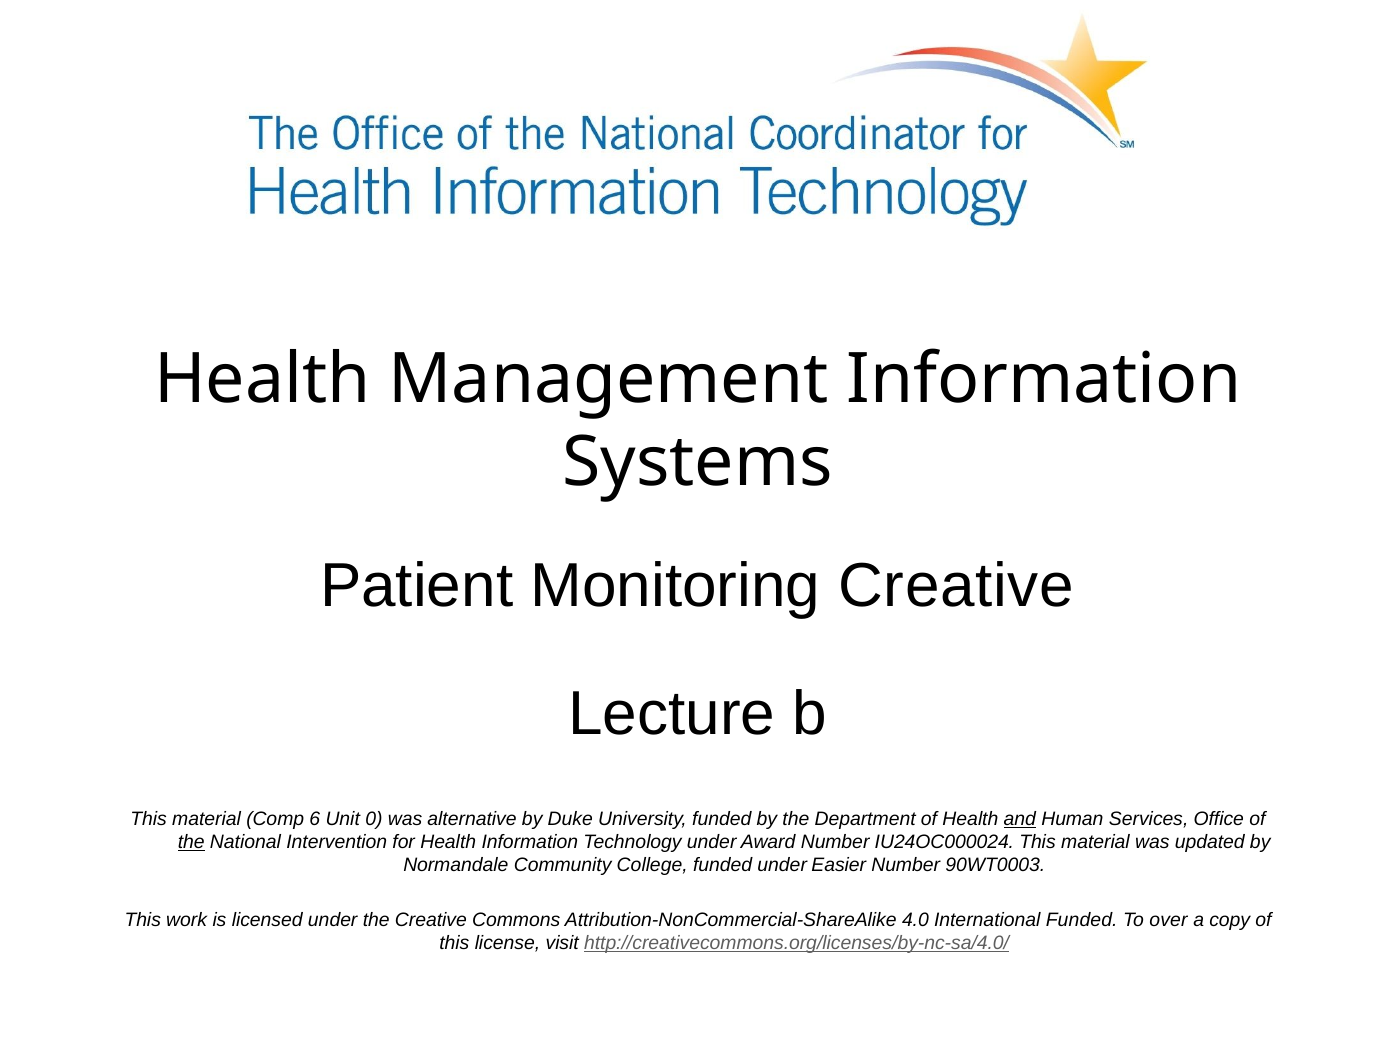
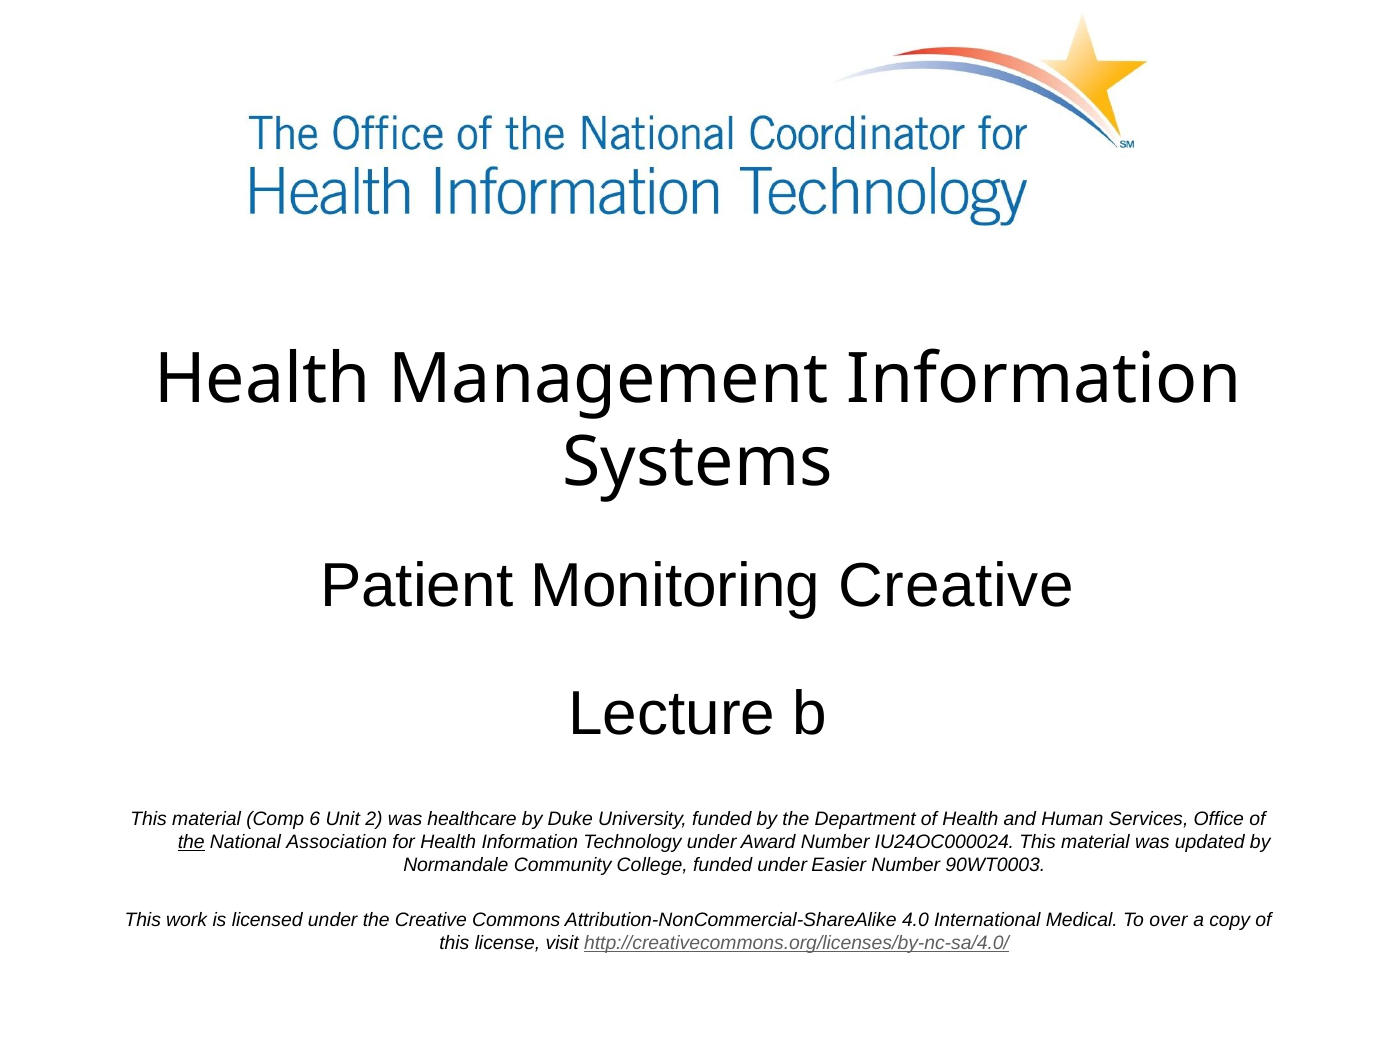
0: 0 -> 2
alternative: alternative -> healthcare
and underline: present -> none
Intervention: Intervention -> Association
International Funded: Funded -> Medical
